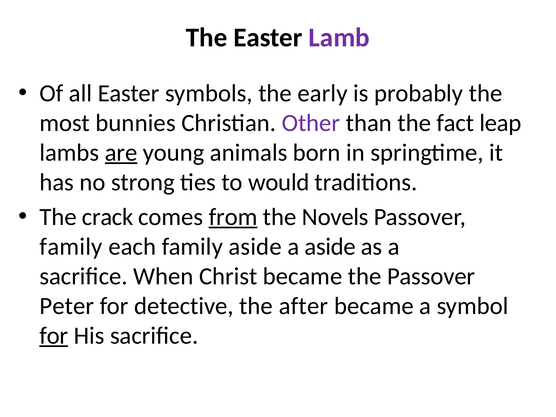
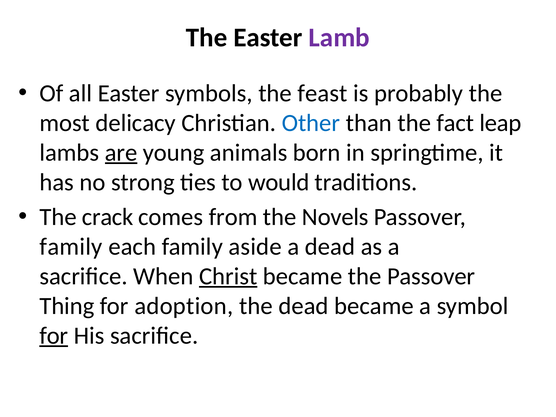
early: early -> feast
bunnies: bunnies -> delicacy
Other colour: purple -> blue
from underline: present -> none
a aside: aside -> dead
Christ underline: none -> present
Peter: Peter -> Thing
detective: detective -> adoption
the after: after -> dead
